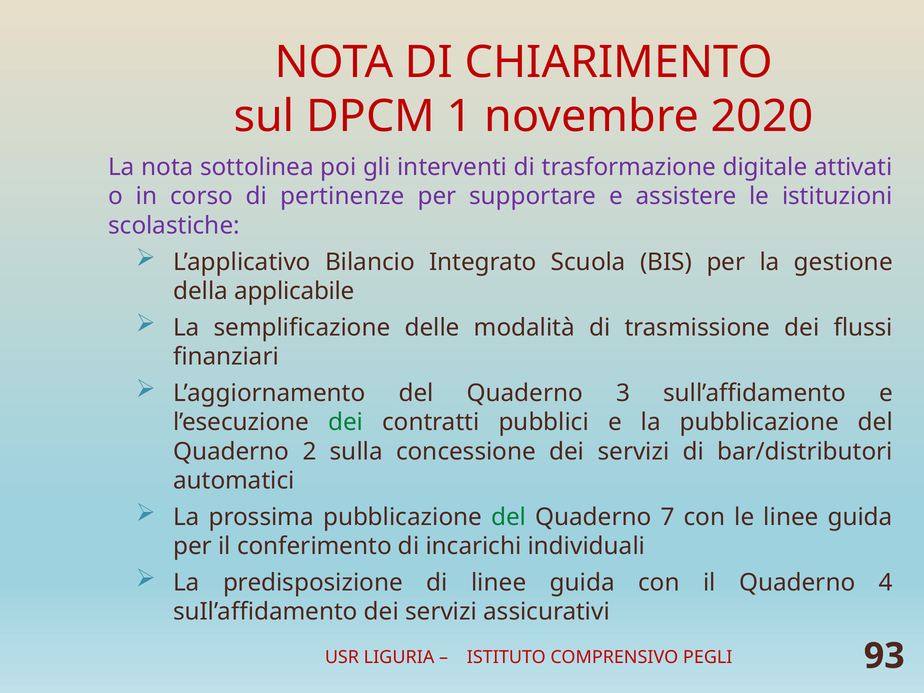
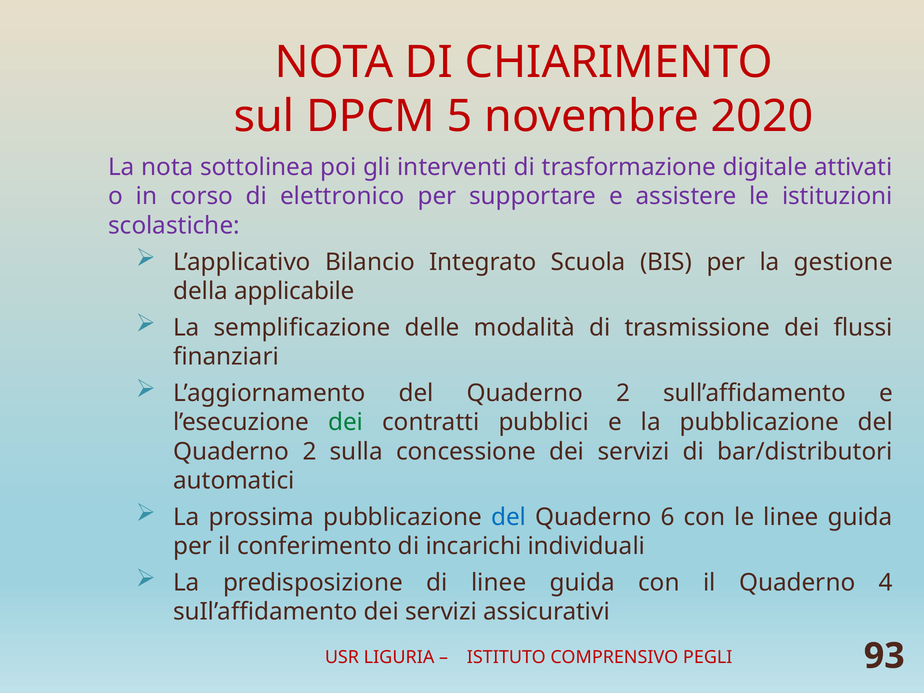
1: 1 -> 5
pertinenze: pertinenze -> elettronico
L’aggiornamento del Quaderno 3: 3 -> 2
del at (509, 517) colour: green -> blue
7: 7 -> 6
